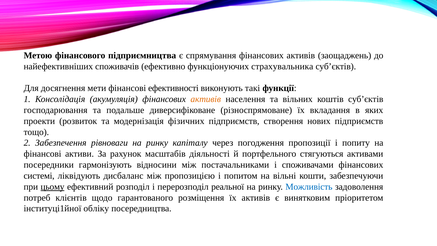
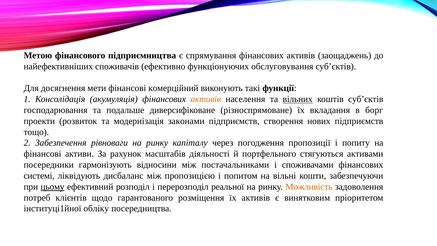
страхувальника: страхувальника -> обслуговування
ефективності: ефективності -> комерційний
вільних underline: none -> present
яких: яких -> борг
фізичних: фізичних -> законами
Можливість colour: blue -> orange
